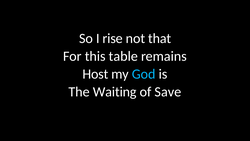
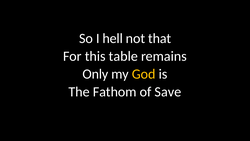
rise: rise -> hell
Host: Host -> Only
God colour: light blue -> yellow
Waiting: Waiting -> Fathom
